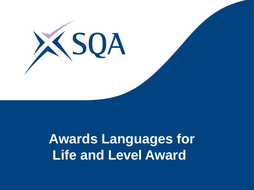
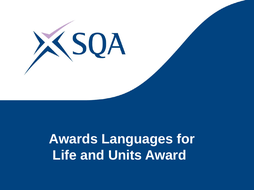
Level: Level -> Units
